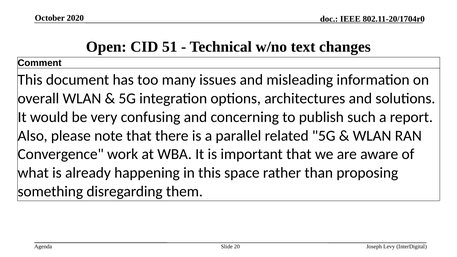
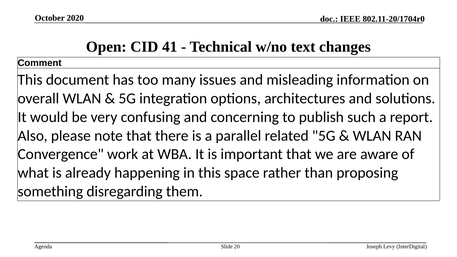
51: 51 -> 41
